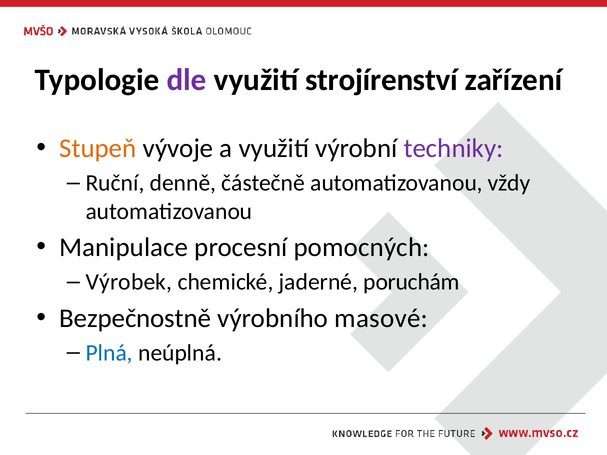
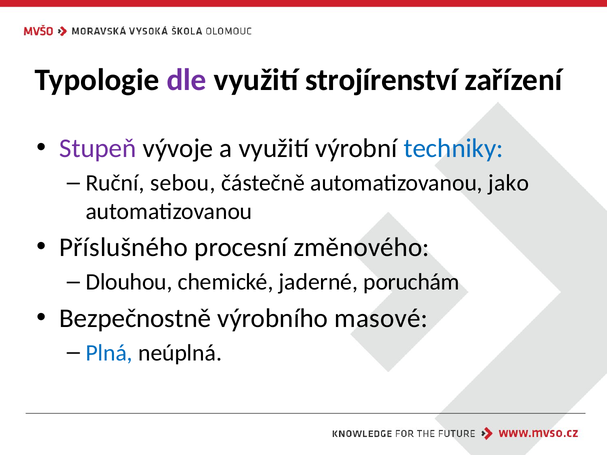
Stupeň colour: orange -> purple
techniky colour: purple -> blue
denně: denně -> sebou
vždy: vždy -> jako
Manipulace: Manipulace -> Příslušného
pomocných: pomocných -> změnového
Výrobek: Výrobek -> Dlouhou
